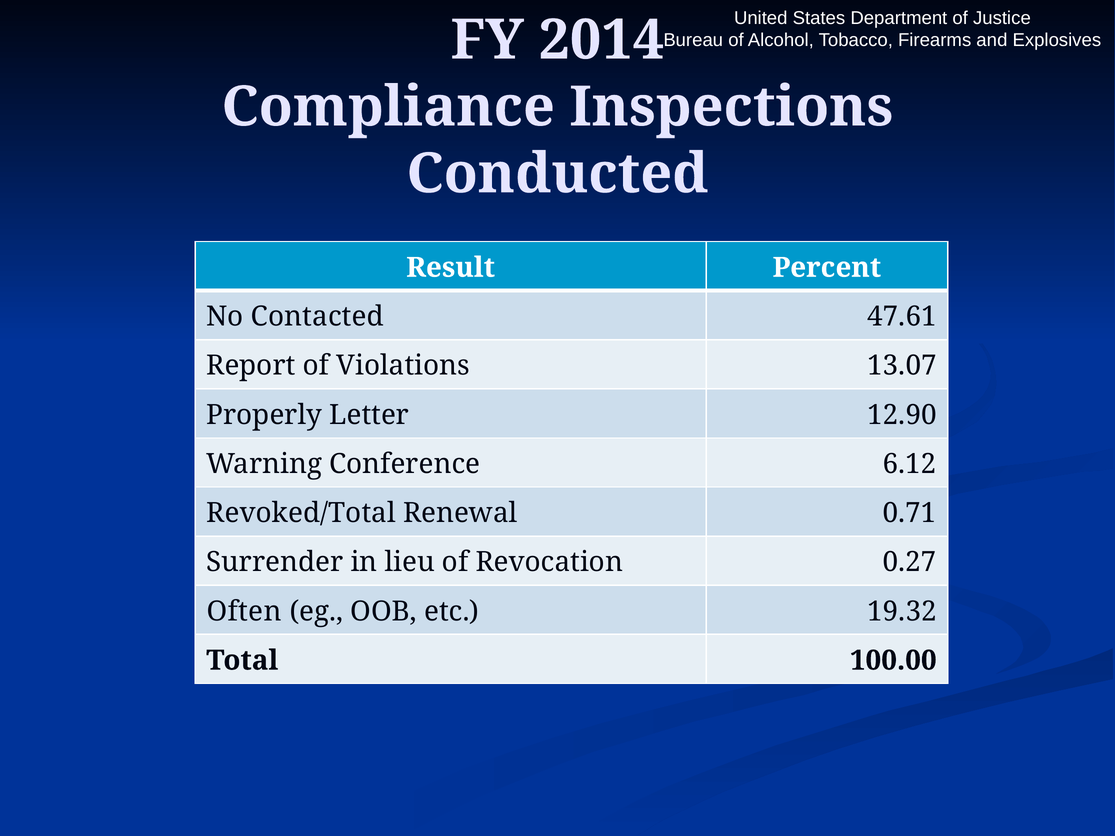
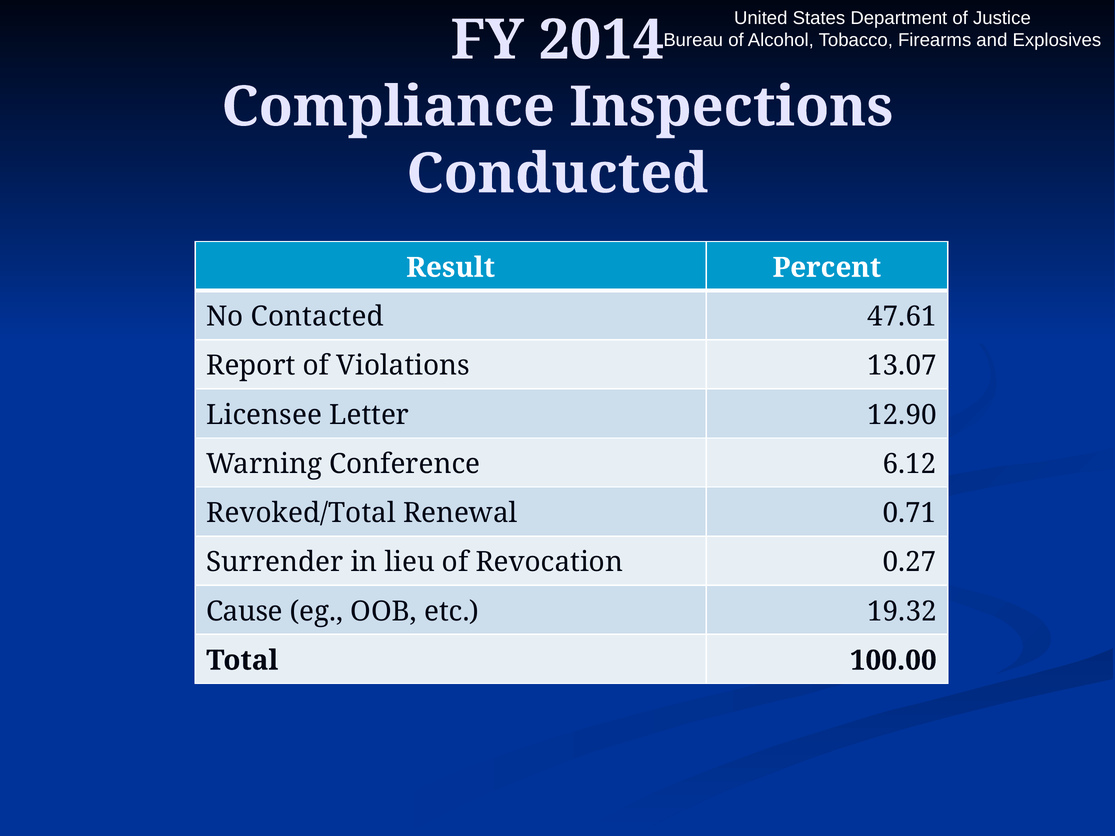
Properly: Properly -> Licensee
Often: Often -> Cause
